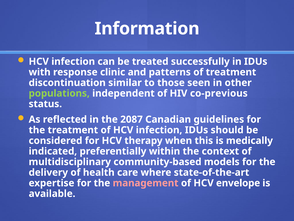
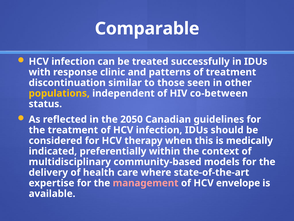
Information: Information -> Comparable
populations colour: light green -> yellow
co-previous: co-previous -> co-between
2087: 2087 -> 2050
